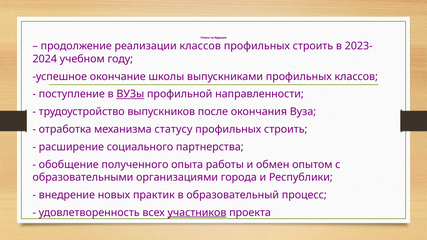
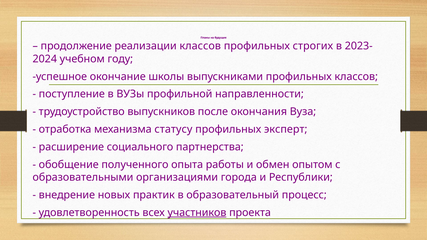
строить at (313, 46): строить -> строгих
ВУЗы underline: present -> none
строить at (286, 129): строить -> эксперт
